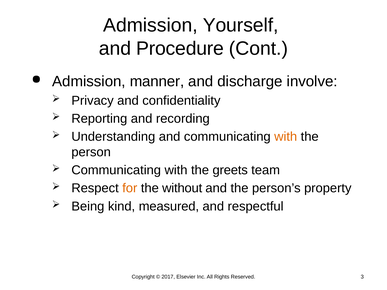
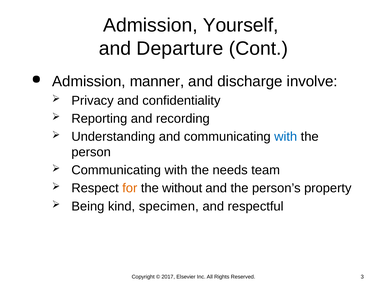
Procedure: Procedure -> Departure
with at (286, 137) colour: orange -> blue
greets: greets -> needs
measured: measured -> specimen
